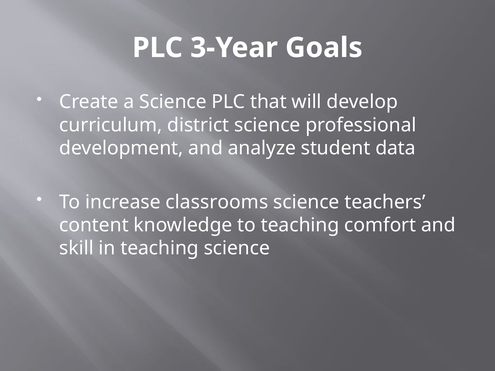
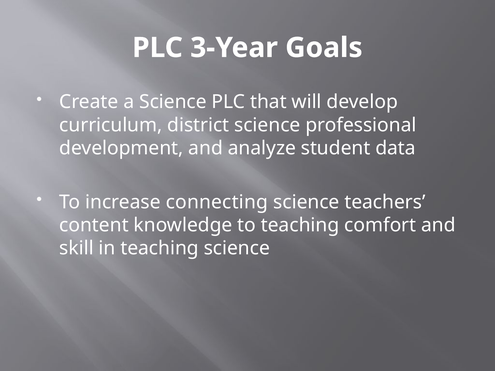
classrooms: classrooms -> connecting
